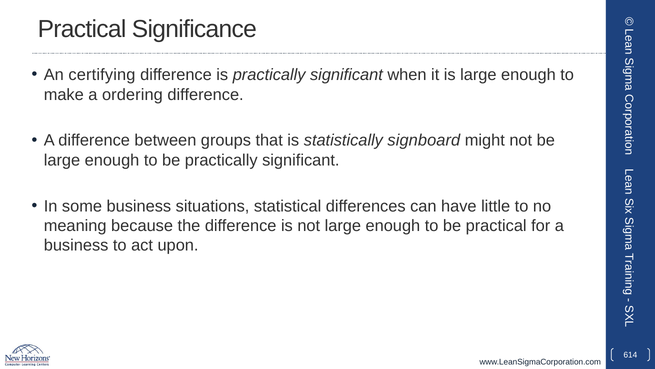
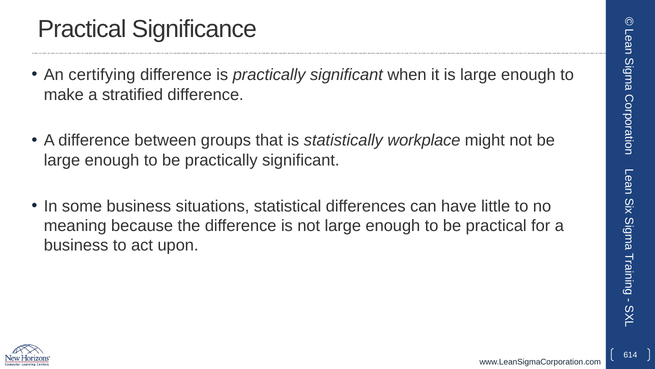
ordering: ordering -> stratified
signboard: signboard -> workplace
